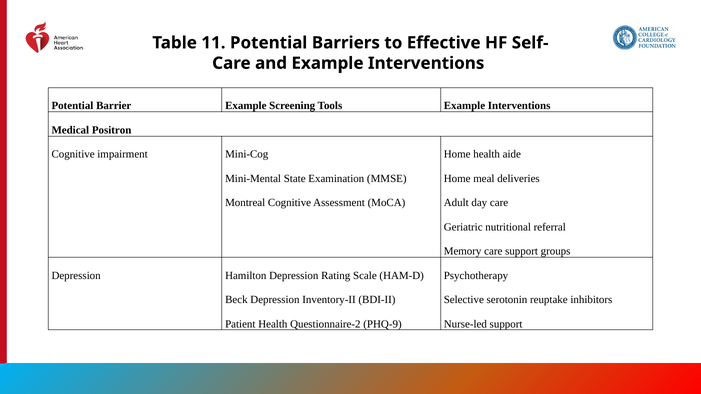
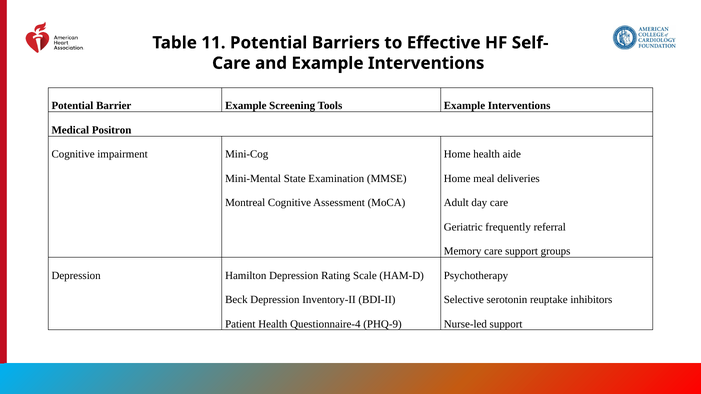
nutritional: nutritional -> frequently
Questionnaire-2: Questionnaire-2 -> Questionnaire-4
